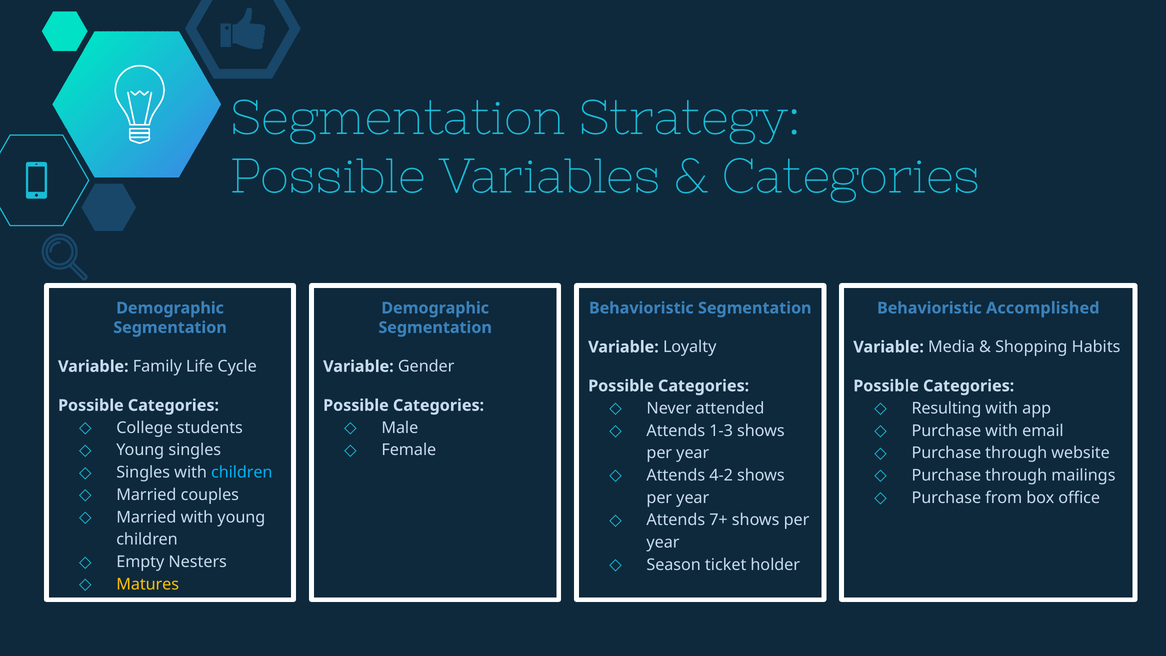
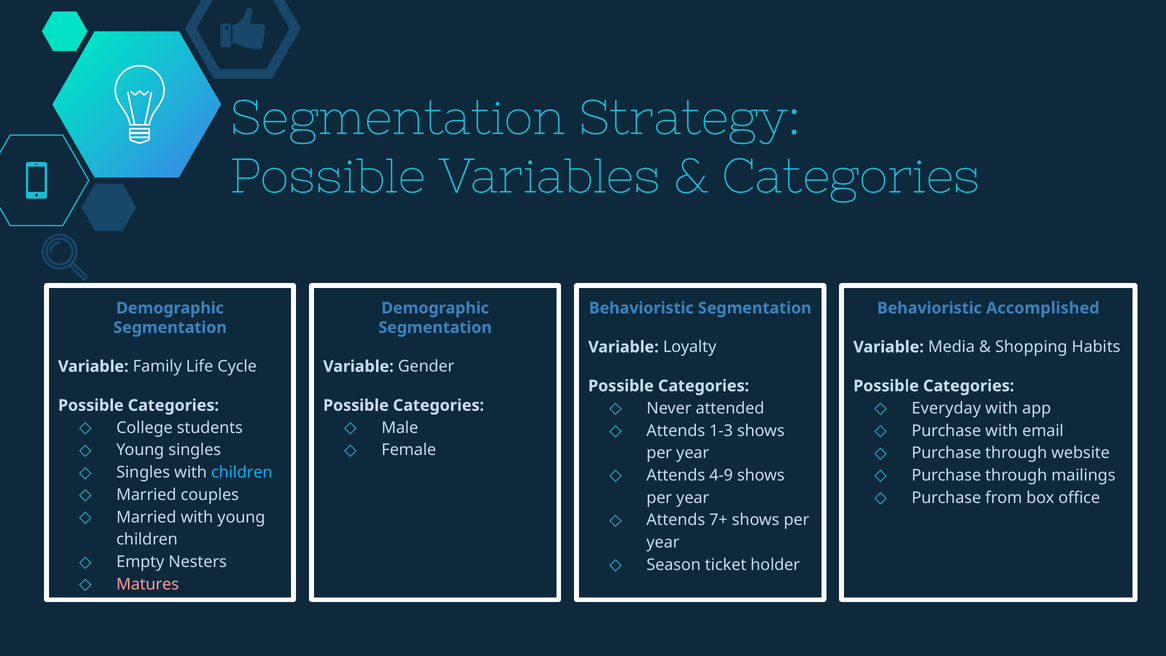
Resulting: Resulting -> Everyday
4-2: 4-2 -> 4-9
Matures colour: yellow -> pink
